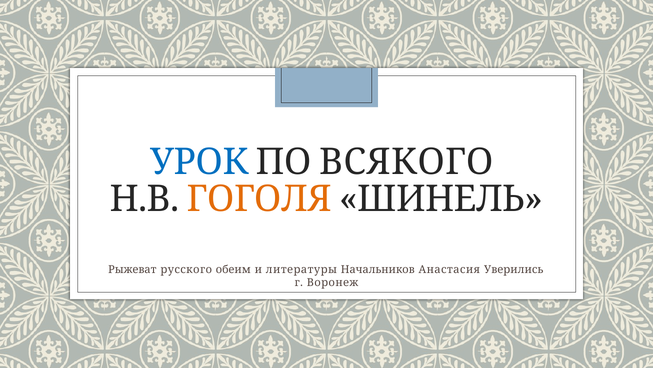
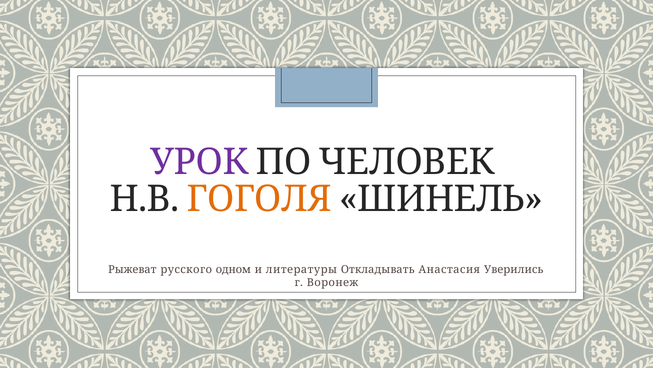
УРОК colour: blue -> purple
ВСЯКОГО: ВСЯКОГО -> ЧЕЛОВЕК
обеим: обеим -> одном
Начальников: Начальников -> Откладывать
